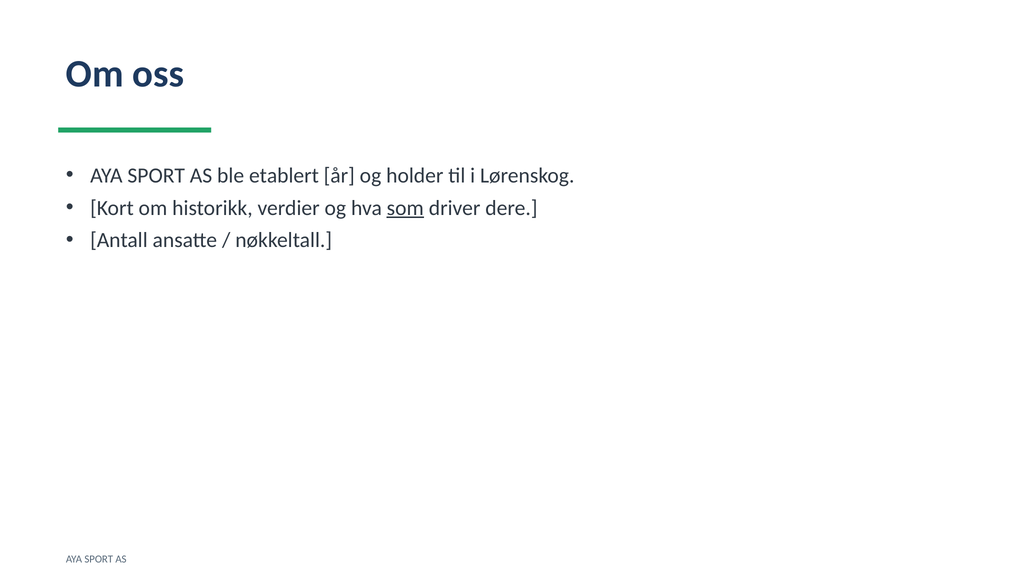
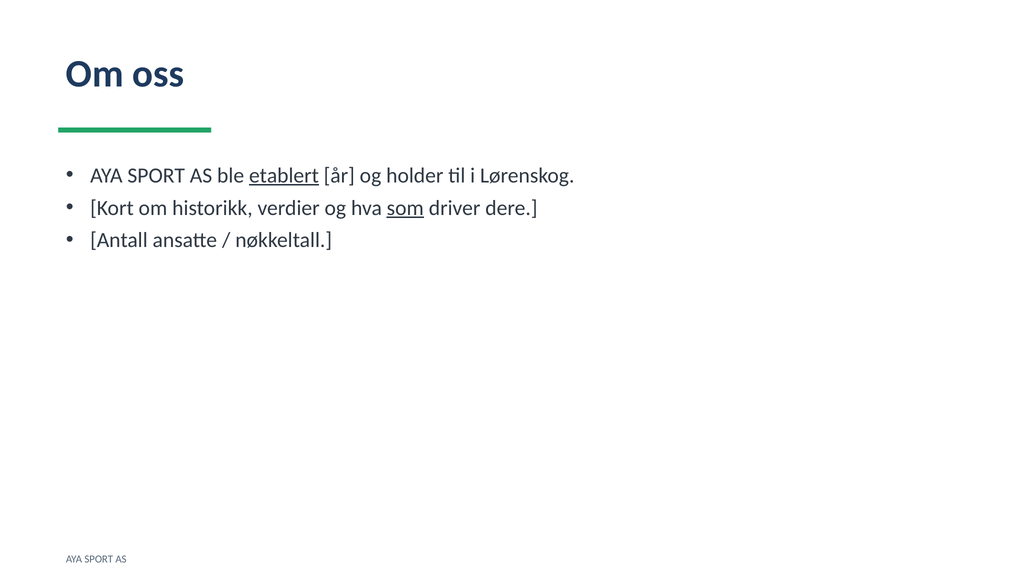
etablert underline: none -> present
